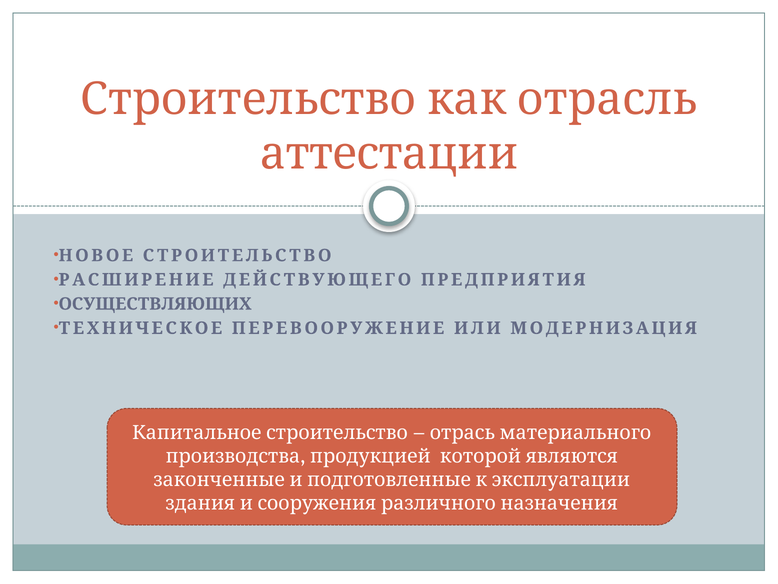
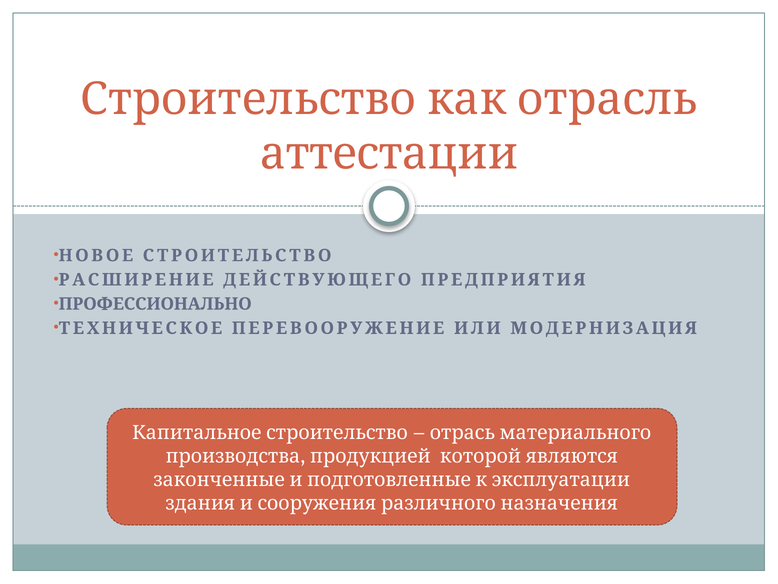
ОСУЩЕСТВЛЯЮЩИХ: ОСУЩЕСТВЛЯЮЩИХ -> ПРОФЕССИОНАЛЬНО
